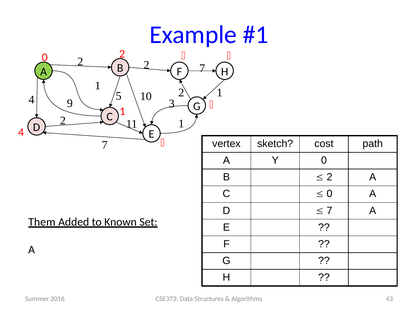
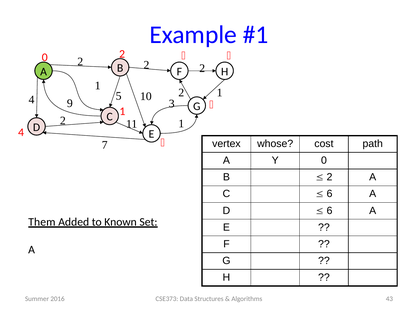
2 2 7: 7 -> 2
sketch: sketch -> whose
0 at (330, 194): 0 -> 6
7 at (330, 211): 7 -> 6
